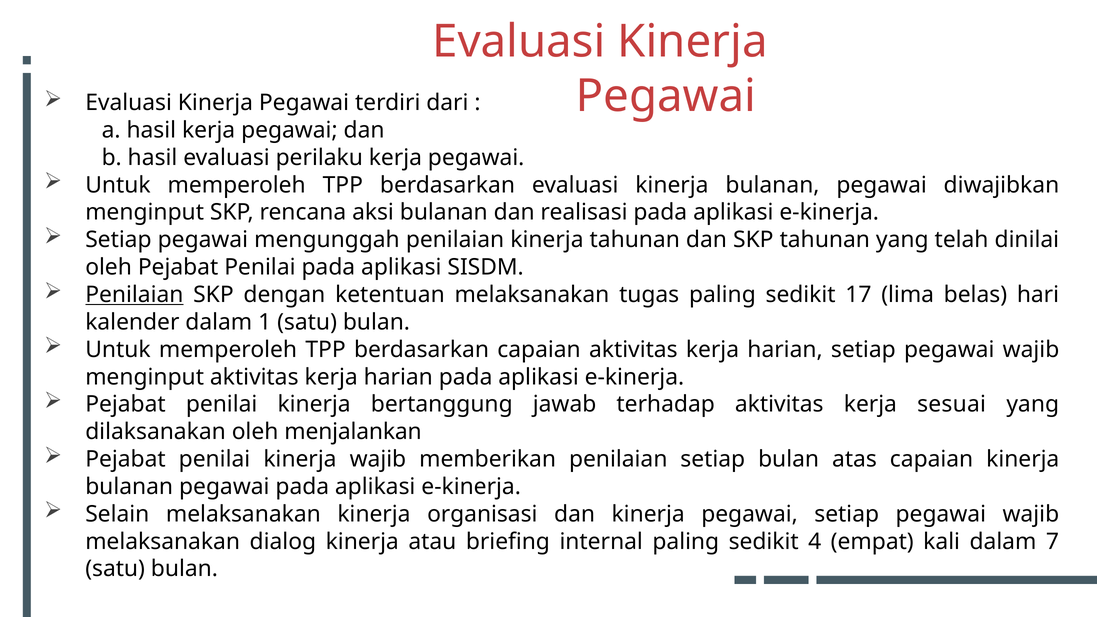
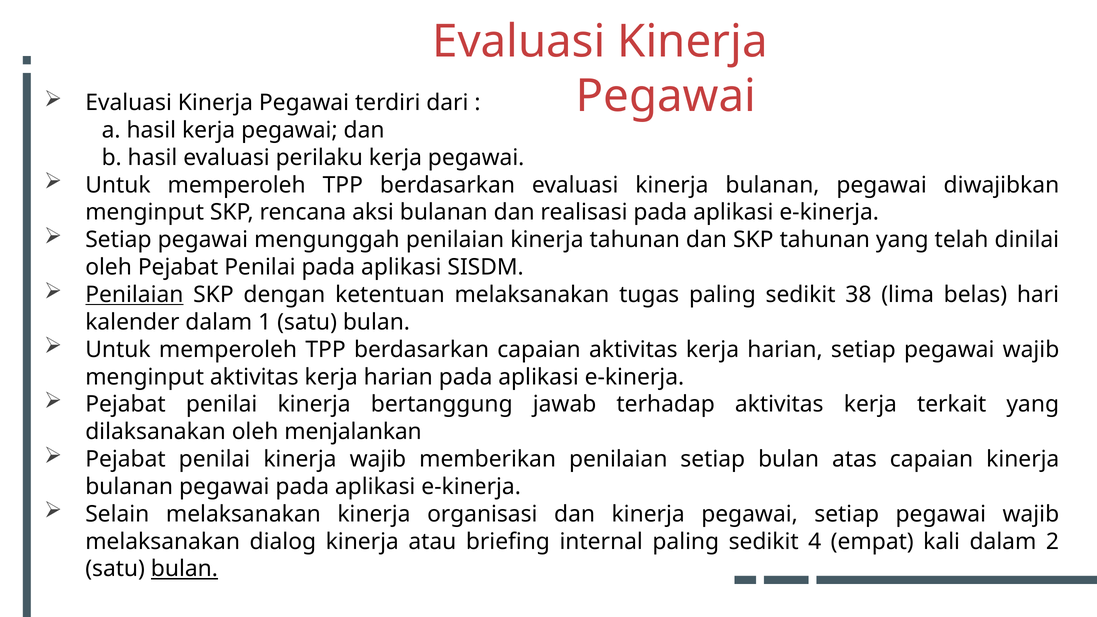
17: 17 -> 38
sesuai: sesuai -> terkait
7: 7 -> 2
bulan at (184, 569) underline: none -> present
